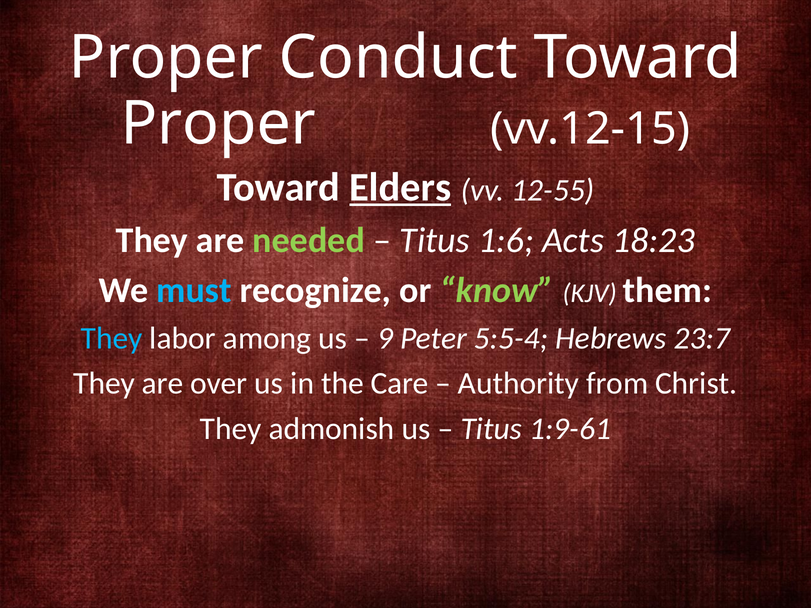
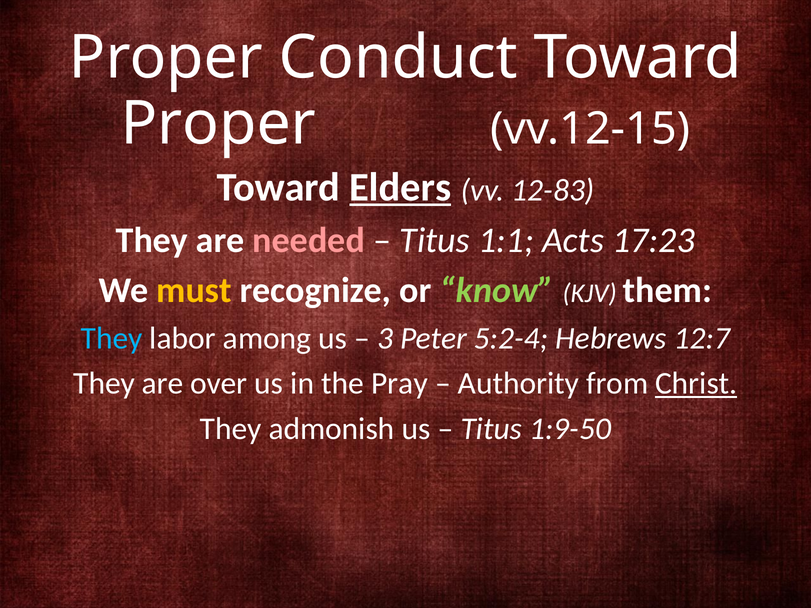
12-55: 12-55 -> 12-83
needed colour: light green -> pink
1:6: 1:6 -> 1:1
18:23: 18:23 -> 17:23
must colour: light blue -> yellow
9: 9 -> 3
5:5-4: 5:5-4 -> 5:2-4
23:7: 23:7 -> 12:7
Care: Care -> Pray
Christ underline: none -> present
1:9-61: 1:9-61 -> 1:9-50
